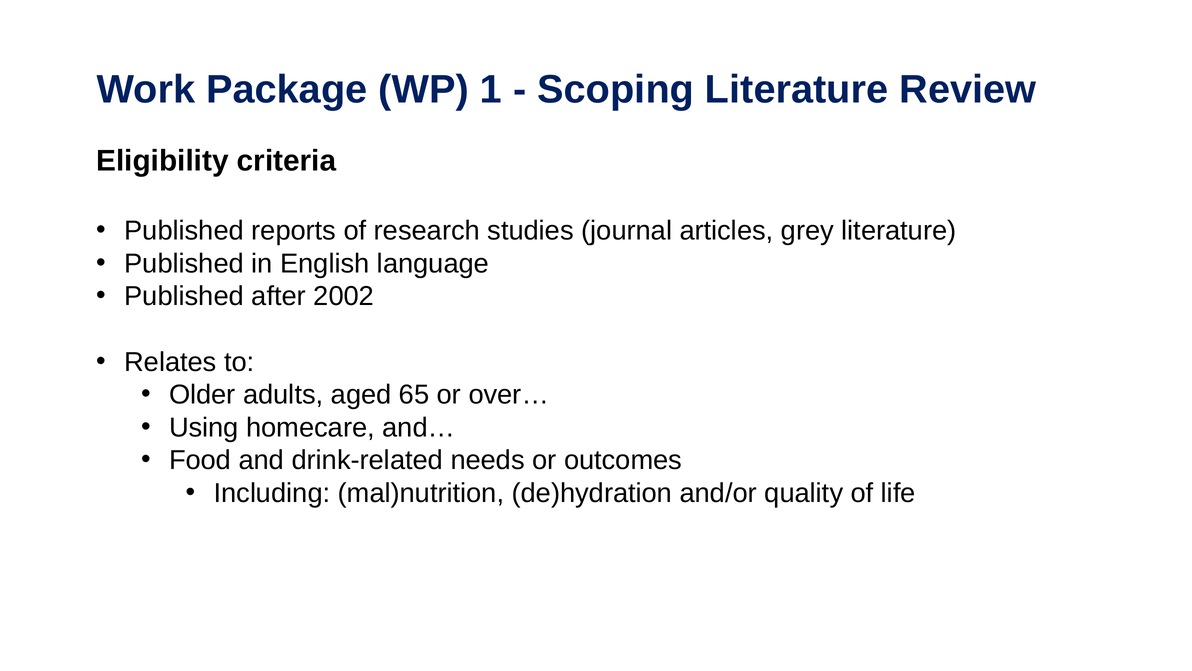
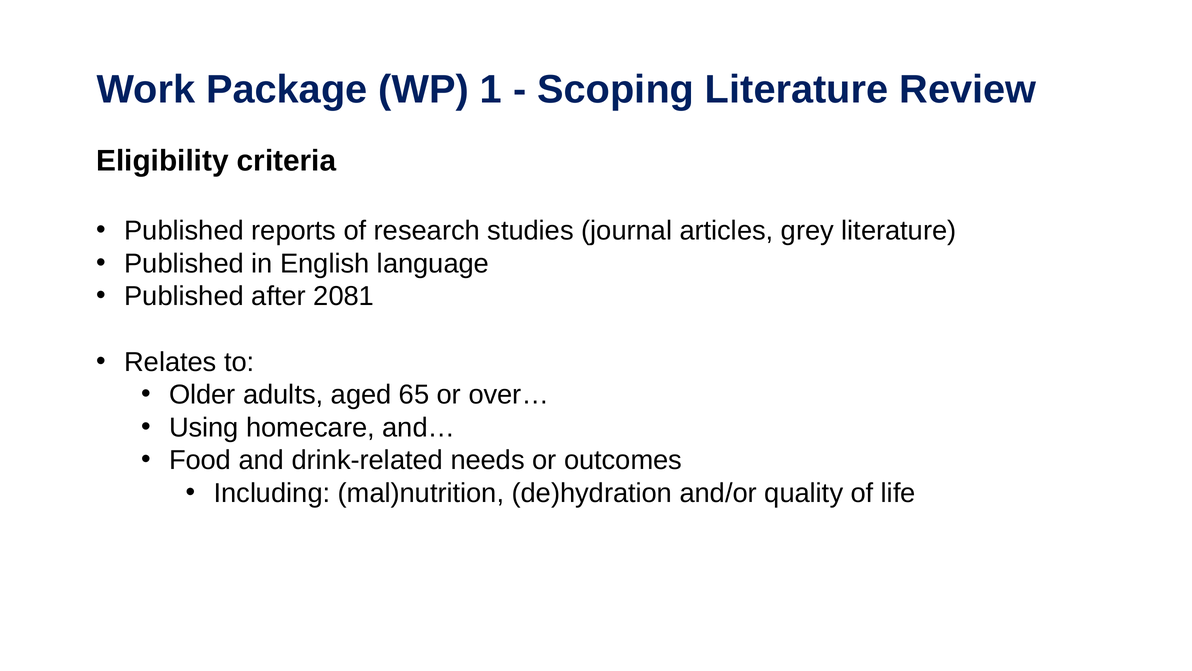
2002: 2002 -> 2081
